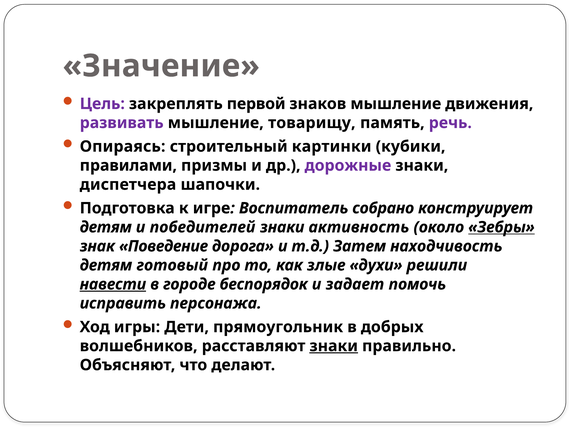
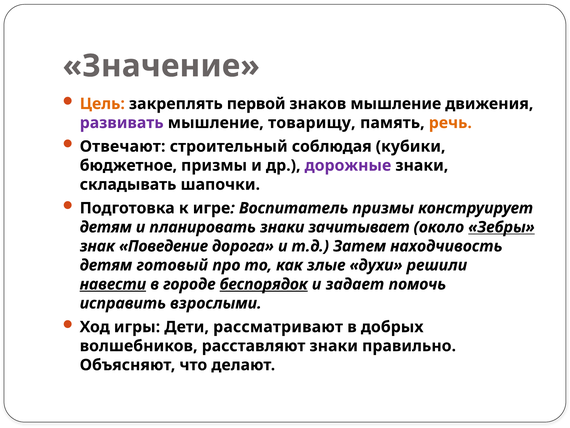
Цель colour: purple -> orange
речь colour: purple -> orange
Опираясь: Опираясь -> Отвечают
картинки: картинки -> соблюдая
правилами: правилами -> бюджетное
диспетчера: диспетчера -> складывать
Воспитатель собрано: собрано -> призмы
победителей: победителей -> планировать
активность: активность -> зачитывает
беспорядок underline: none -> present
персонажа: персонажа -> взрослыми
прямоугольник: прямоугольник -> рассматривают
знаки at (334, 346) underline: present -> none
